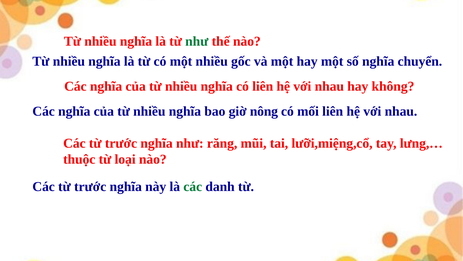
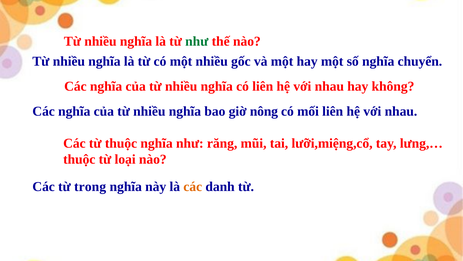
trước at (121, 143): trước -> thuộc
trước at (90, 186): trước -> trong
các at (193, 186) colour: green -> orange
